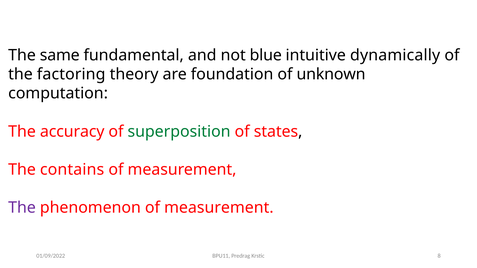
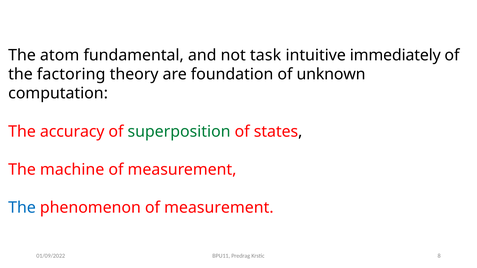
same: same -> atom
blue: blue -> task
dynamically: dynamically -> immediately
contains: contains -> machine
The at (22, 208) colour: purple -> blue
